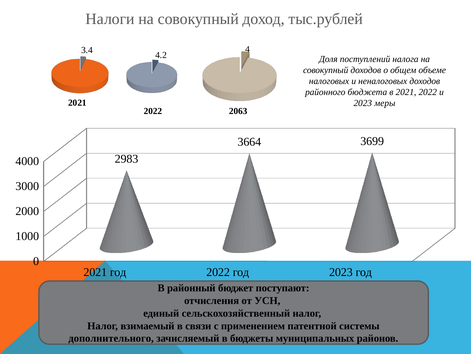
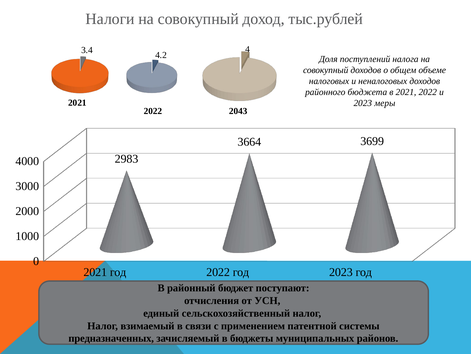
2063: 2063 -> 2043
дополнительного: дополнительного -> предназначенных
